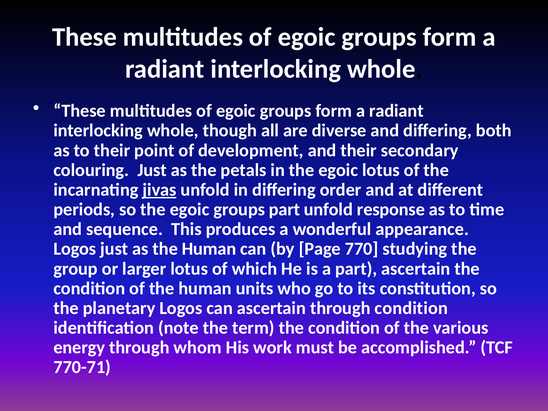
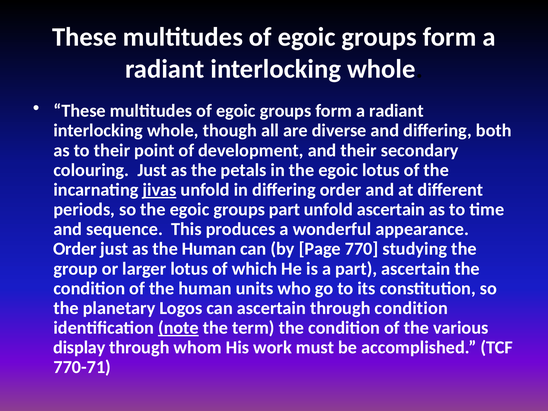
unfold response: response -> ascertain
Logos at (75, 249): Logos -> Order
note underline: none -> present
energy: energy -> display
